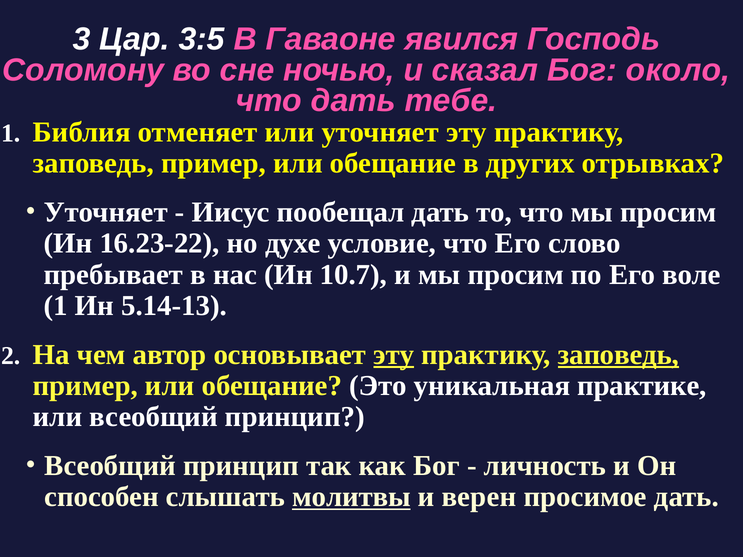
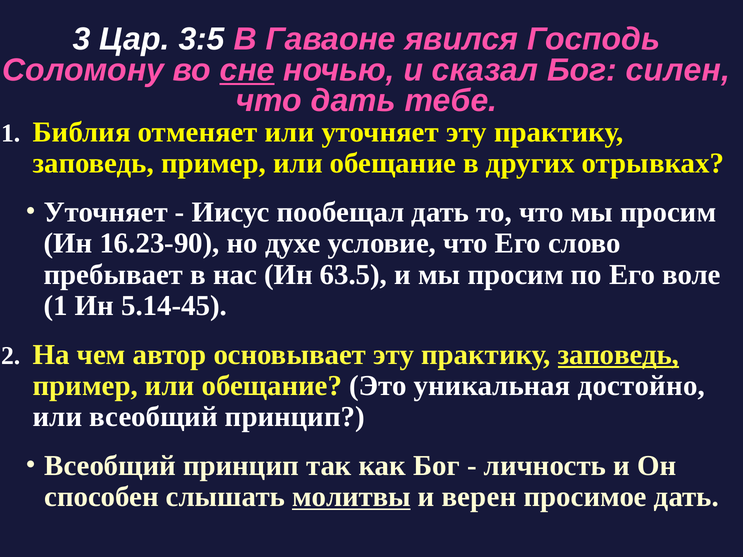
сне underline: none -> present
около: около -> силен
16.23-22: 16.23-22 -> 16.23-90
10.7: 10.7 -> 63.5
5.14-13: 5.14-13 -> 5.14-45
эту at (394, 355) underline: present -> none
практике: практике -> достойно
